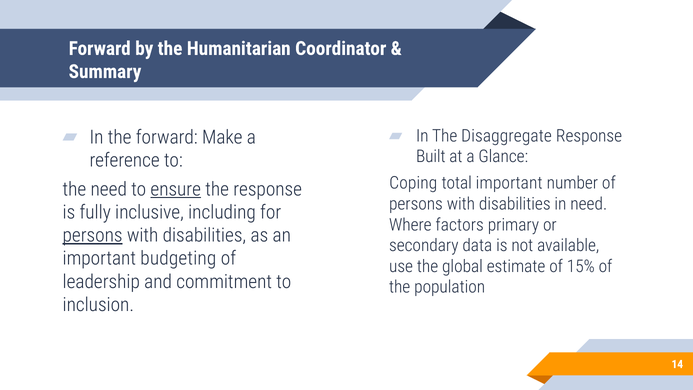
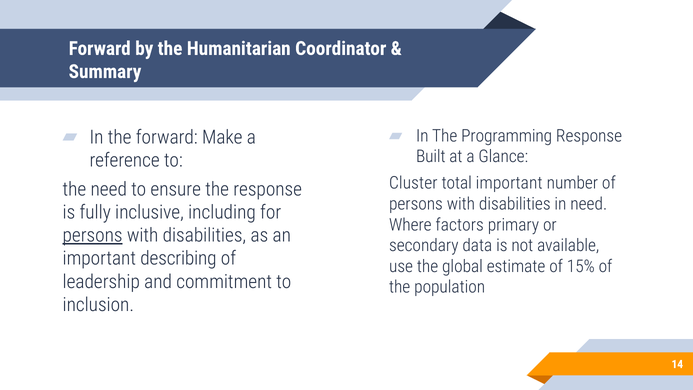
Disaggregate: Disaggregate -> Programming
Coping: Coping -> Cluster
ensure underline: present -> none
budgeting: budgeting -> describing
